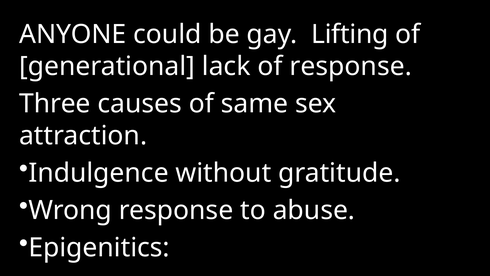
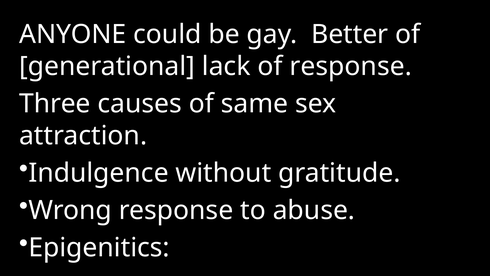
Lifting: Lifting -> Better
